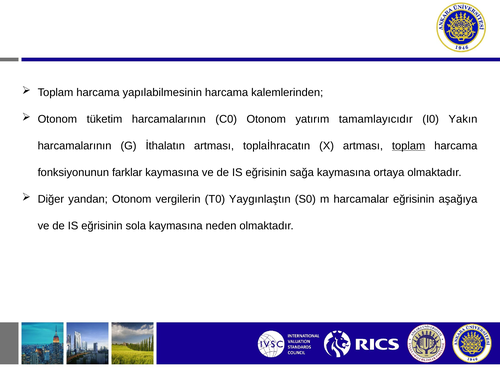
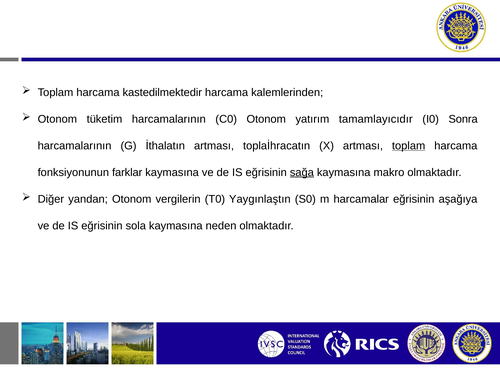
yapılabilmesinin: yapılabilmesinin -> kastedilmektedir
Yakın: Yakın -> Sonra
sağa underline: none -> present
ortaya: ortaya -> makro
